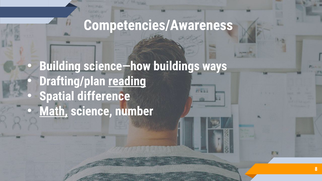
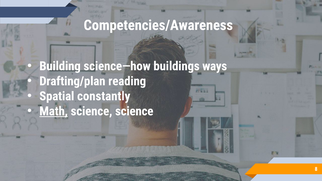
reading underline: present -> none
difference: difference -> constantly
science number: number -> science
